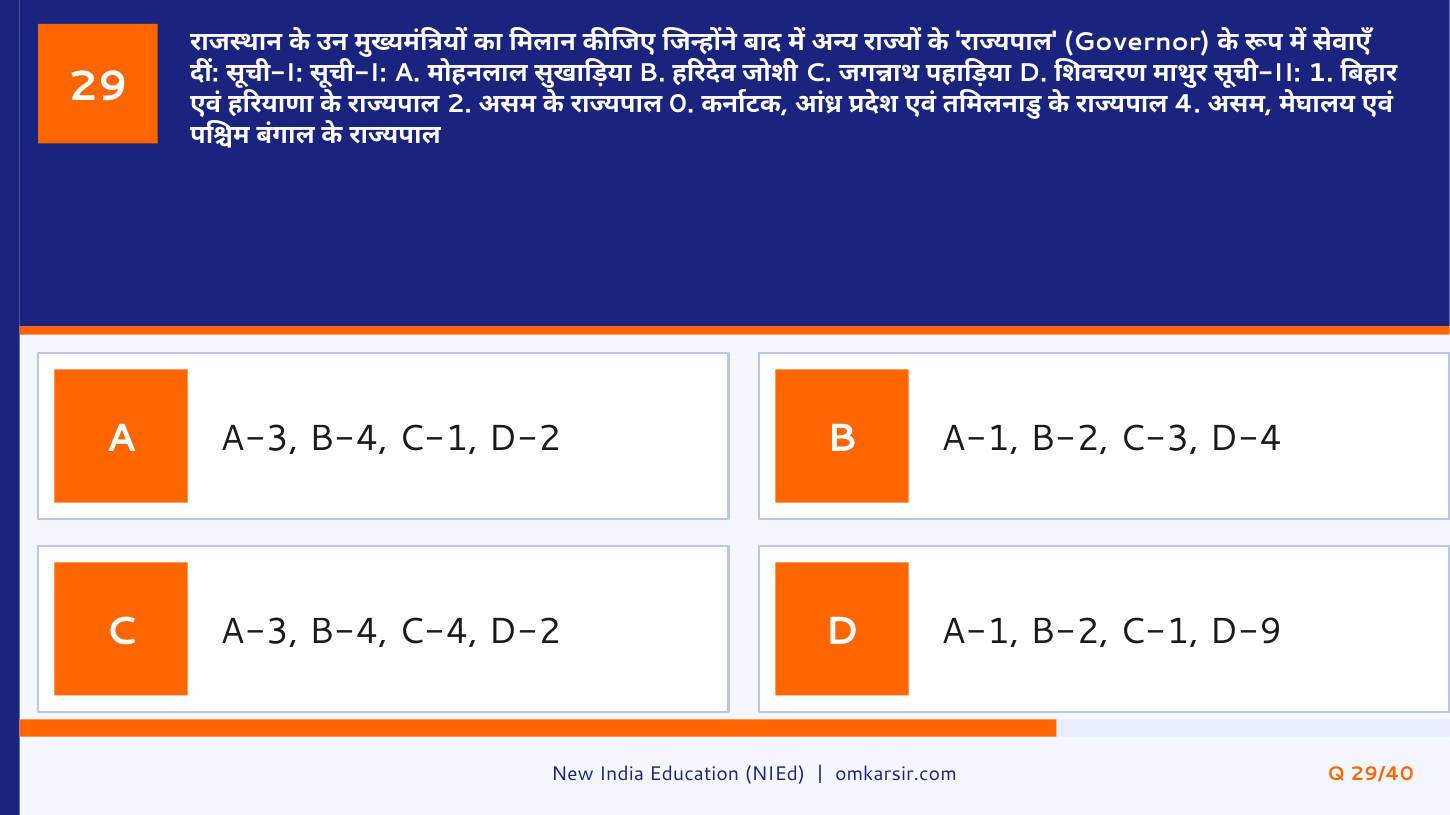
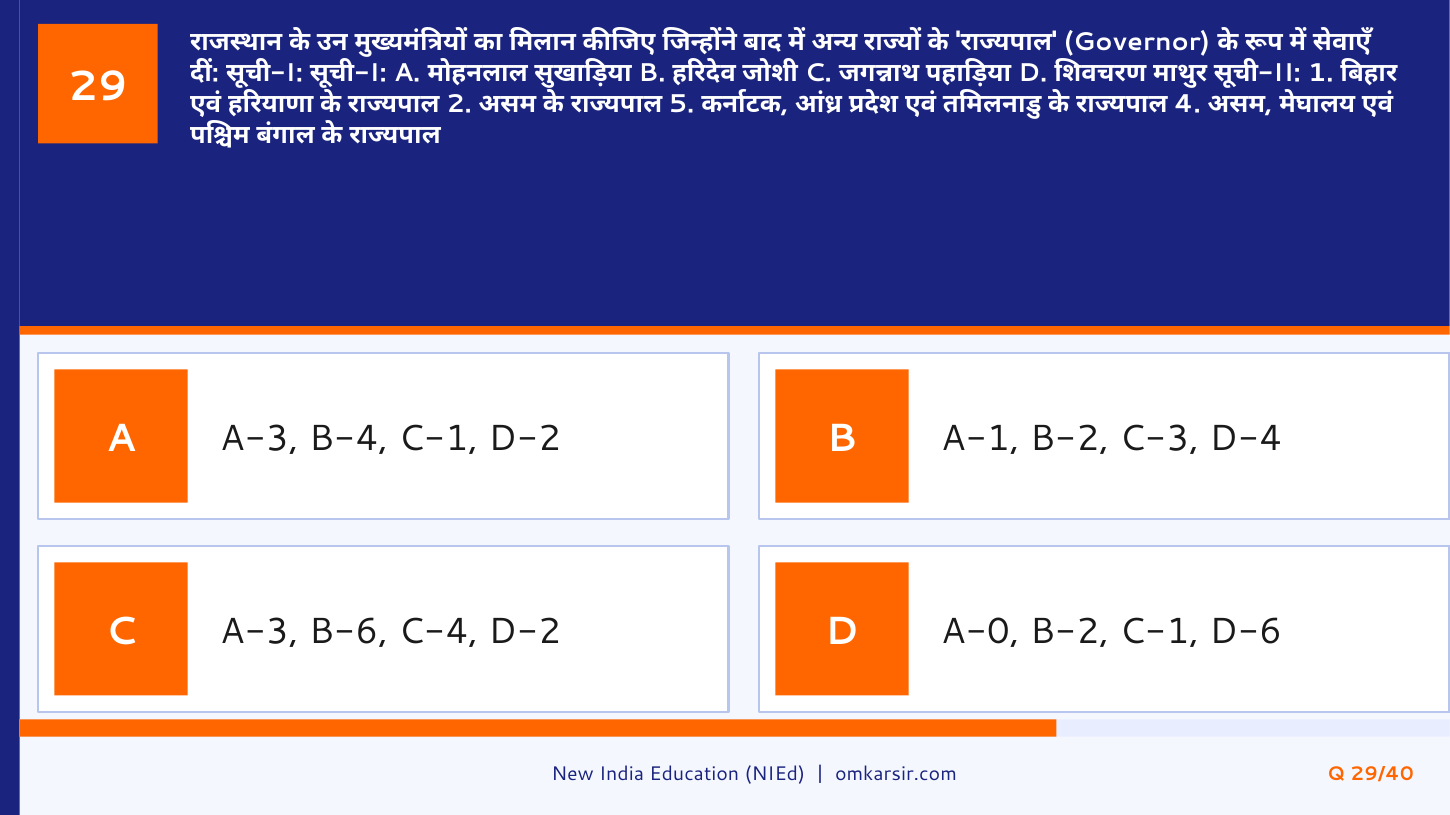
0: 0 -> 5
C A-3 B-4: B-4 -> B-6
D A-1: A-1 -> A-0
D-9: D-9 -> D-6
